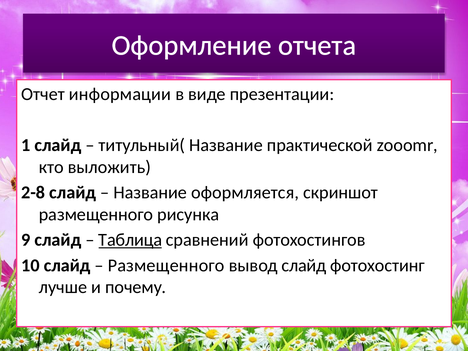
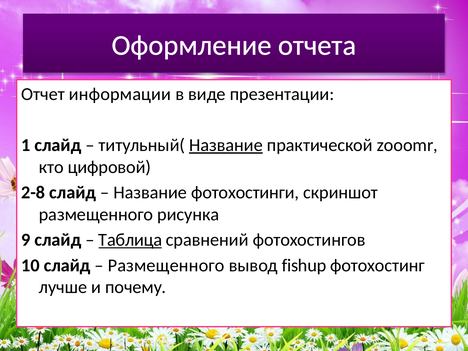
Название at (226, 145) underline: none -> present
выложить: выложить -> цифровой
оформляется: оформляется -> фотохостинги
вывод слайд: слайд -> fishup
